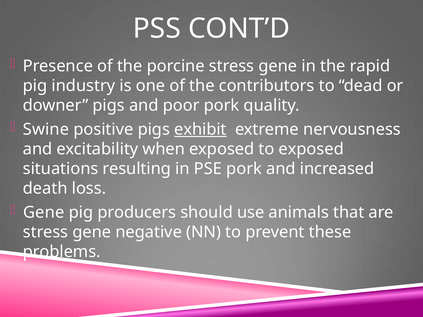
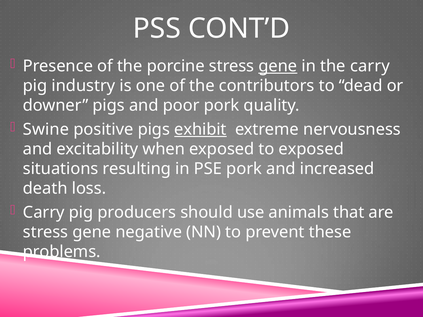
gene at (278, 66) underline: none -> present
the rapid: rapid -> carry
Gene at (44, 212): Gene -> Carry
